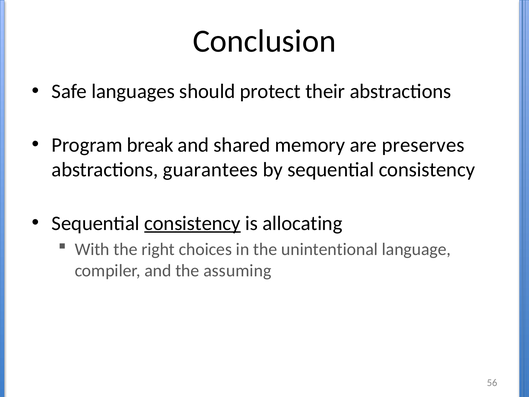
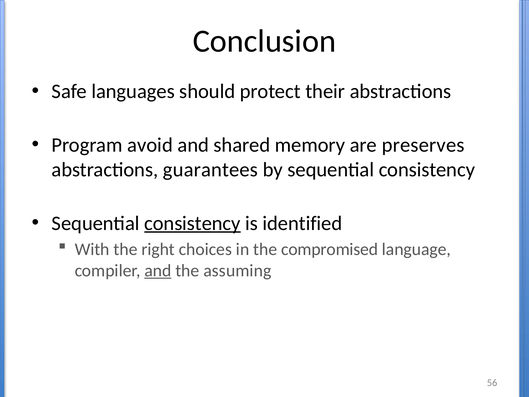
break: break -> avoid
allocating: allocating -> identified
unintentional: unintentional -> compromised
and at (158, 270) underline: none -> present
